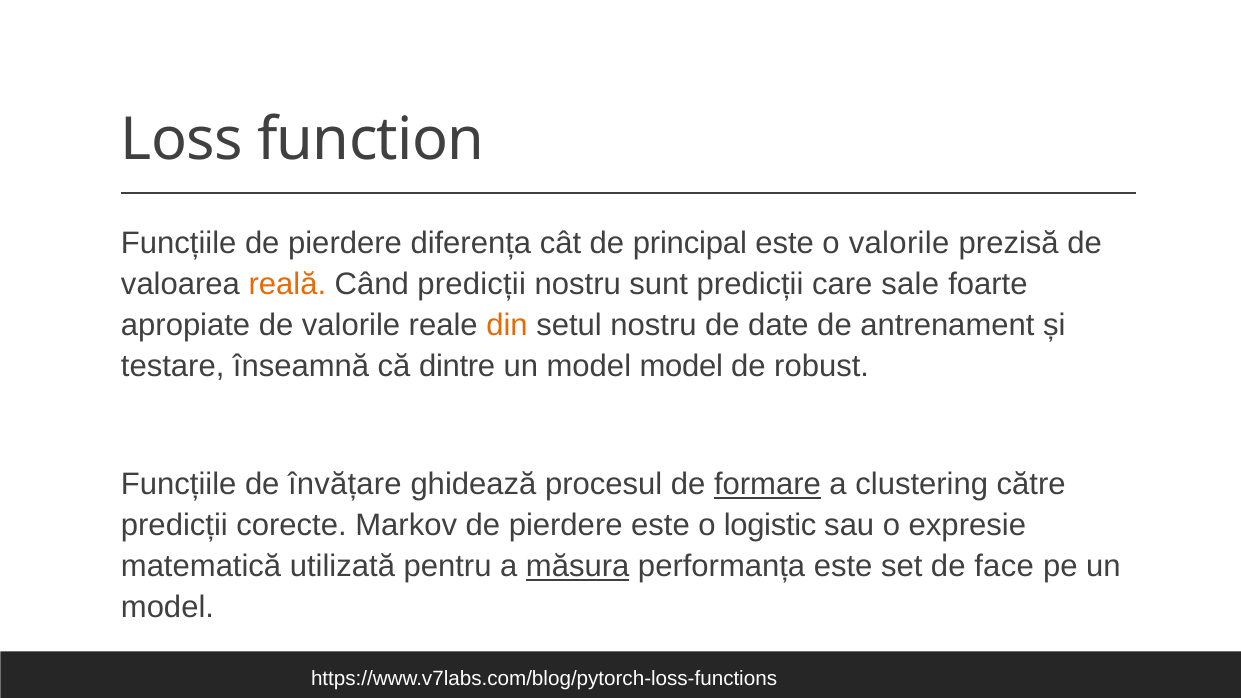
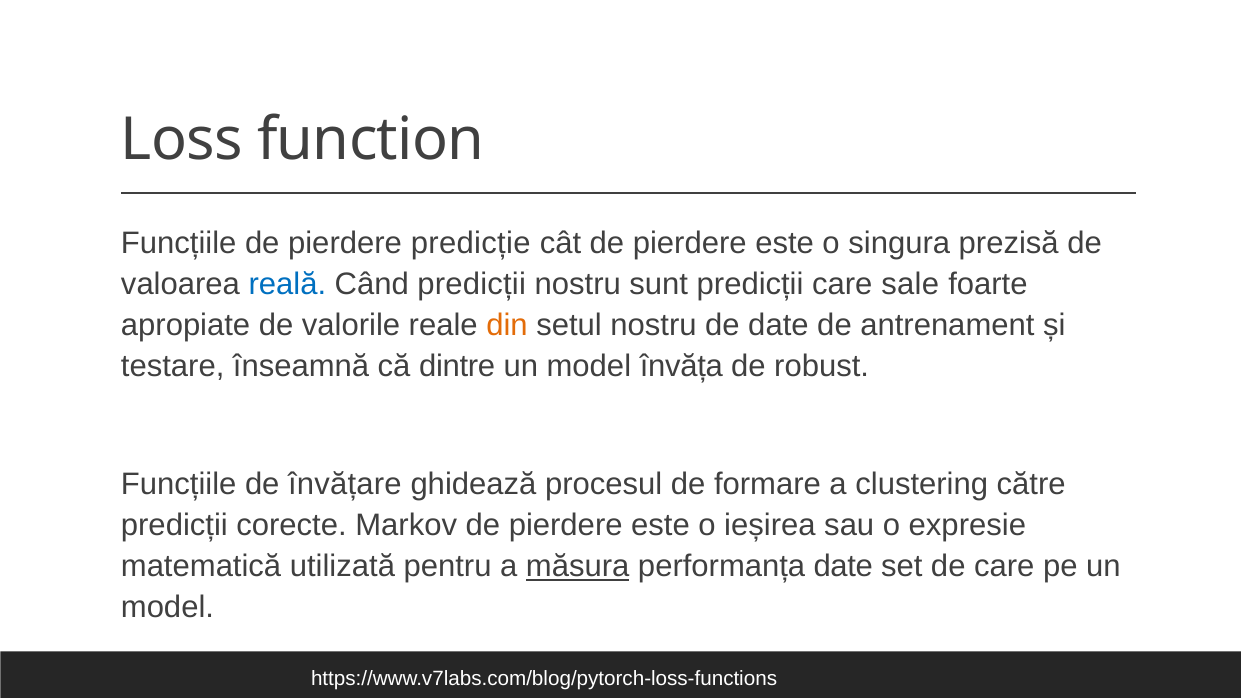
diferența: diferența -> predicție
cât de principal: principal -> pierdere
o valorile: valorile -> singura
reală colour: orange -> blue
model model: model -> învăța
formare underline: present -> none
logistic: logistic -> ieșirea
performanța este: este -> date
de face: face -> care
